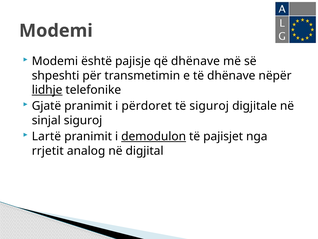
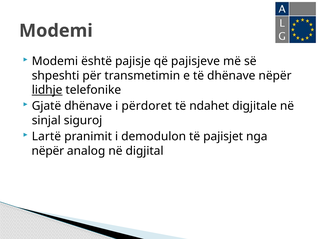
që dhënave: dhënave -> pajisjeve
Gjatë pranimit: pranimit -> dhënave
të siguroj: siguroj -> ndahet
demodulon underline: present -> none
rrjetit at (48, 151): rrjetit -> nëpër
